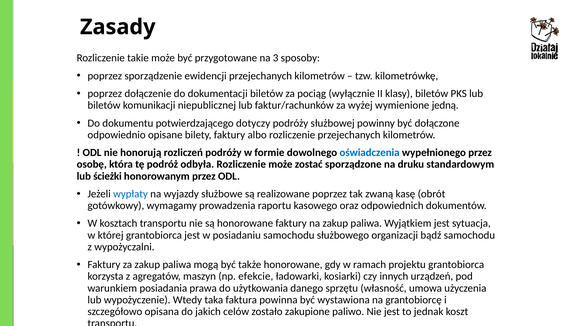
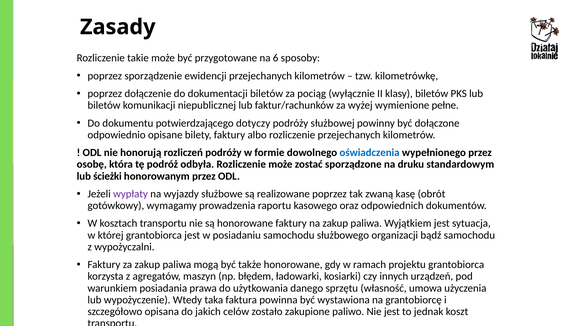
3: 3 -> 6
jedną: jedną -> pełne
wypłaty colour: blue -> purple
efekcie: efekcie -> błędem
